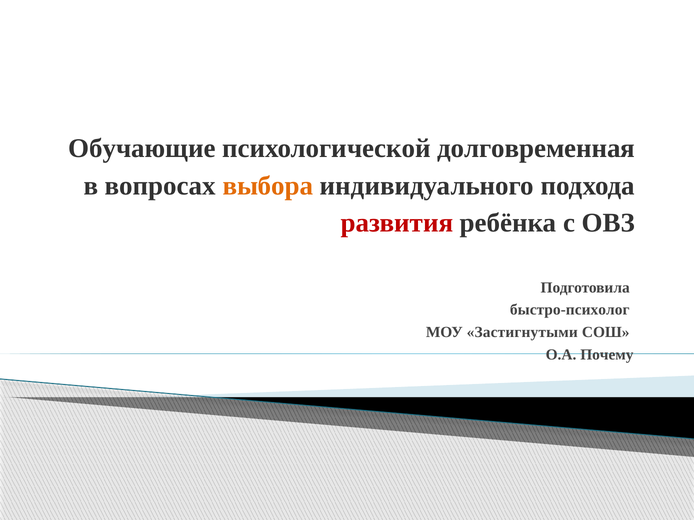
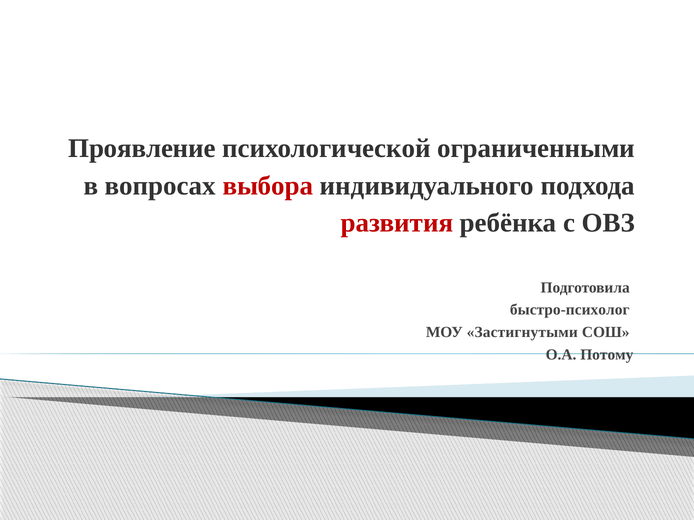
Обучающие: Обучающие -> Проявление
долговременная: долговременная -> ограниченными
выбора colour: orange -> red
Почему: Почему -> Потому
